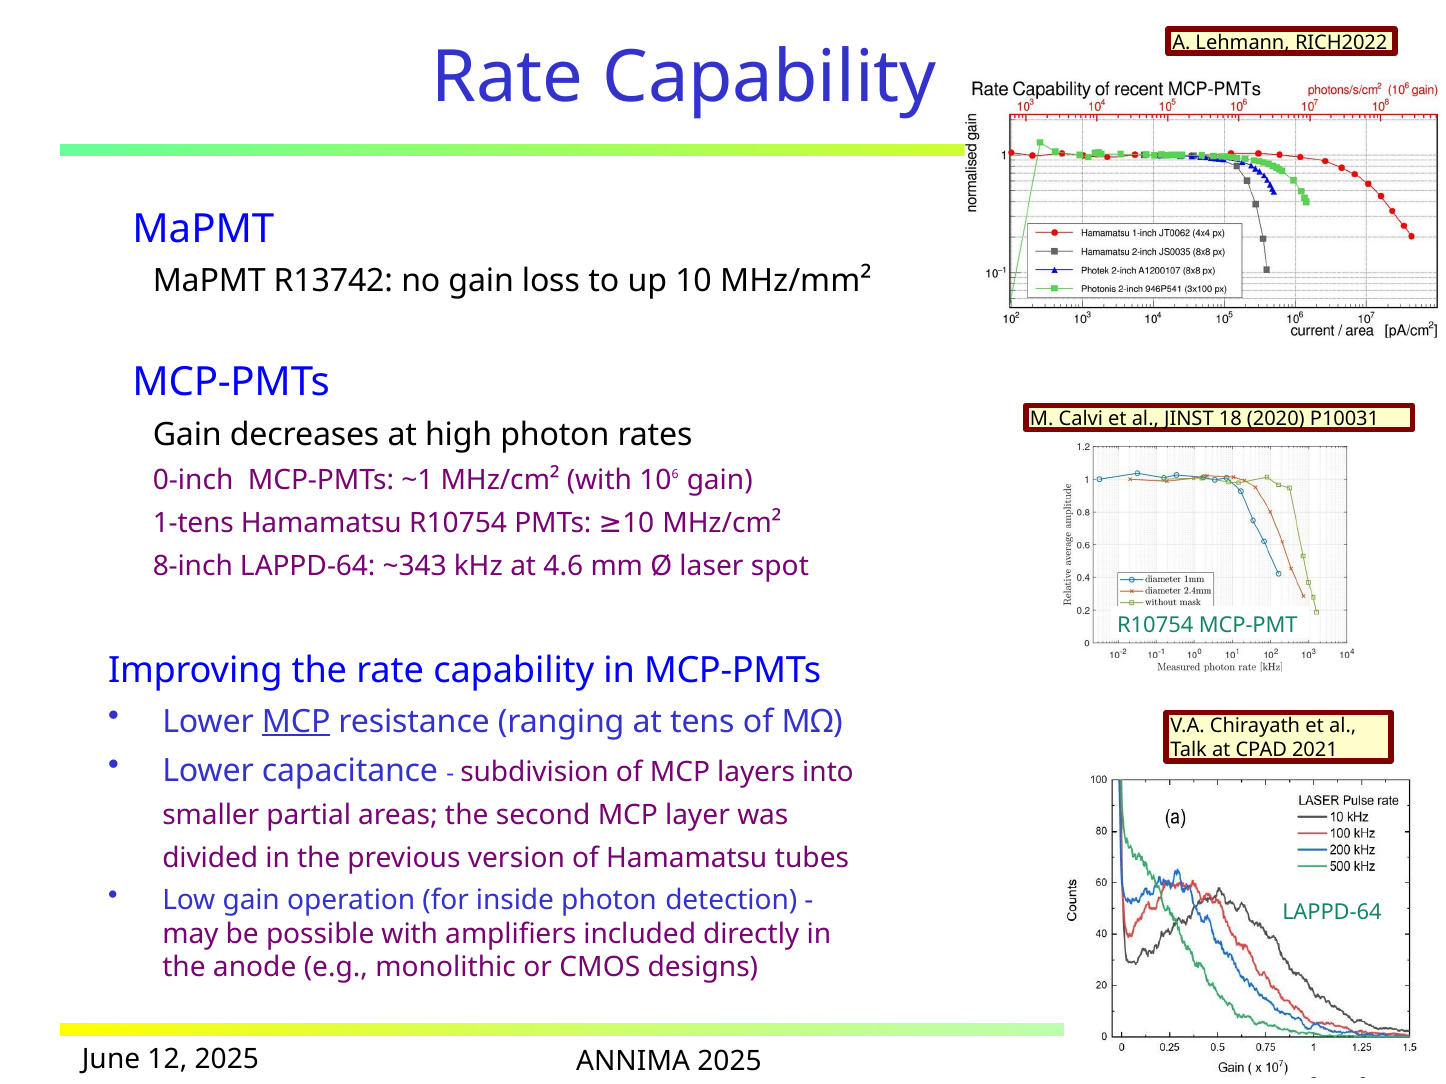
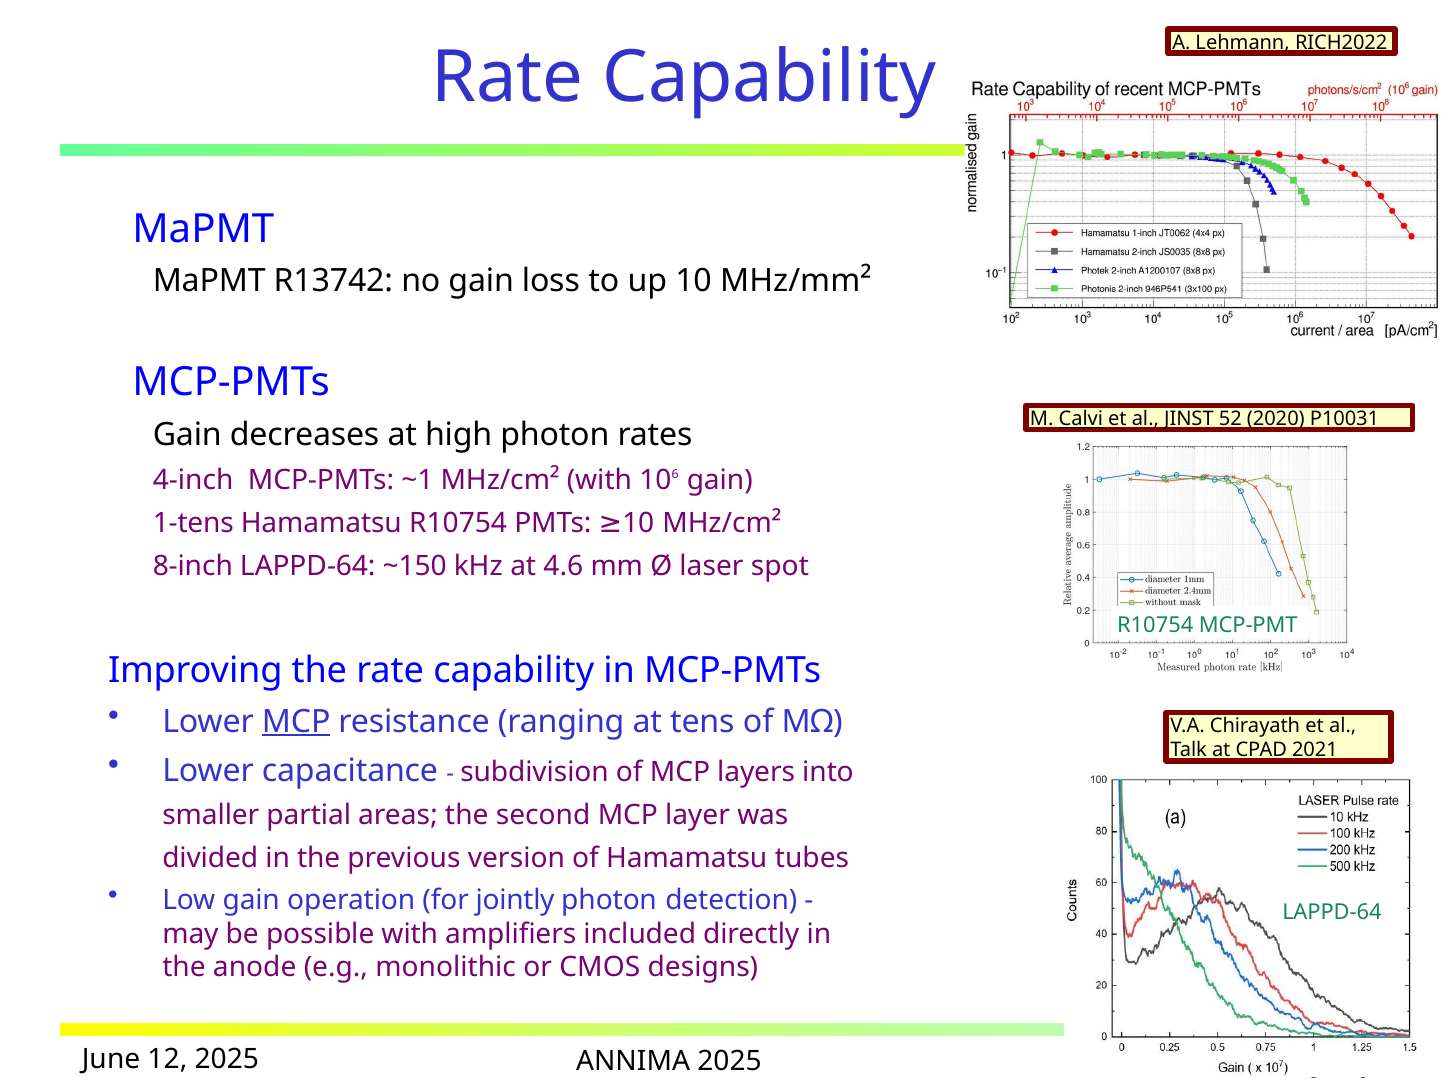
Calvi underline: none -> present
18: 18 -> 52
0-inch: 0-inch -> 4-inch
~343: ~343 -> ~150
inside: inside -> jointly
